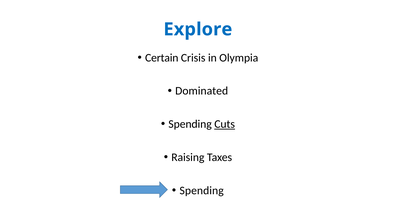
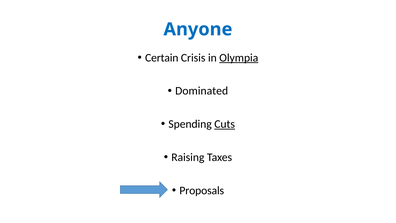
Explore: Explore -> Anyone
Olympia underline: none -> present
Spending at (202, 190): Spending -> Proposals
